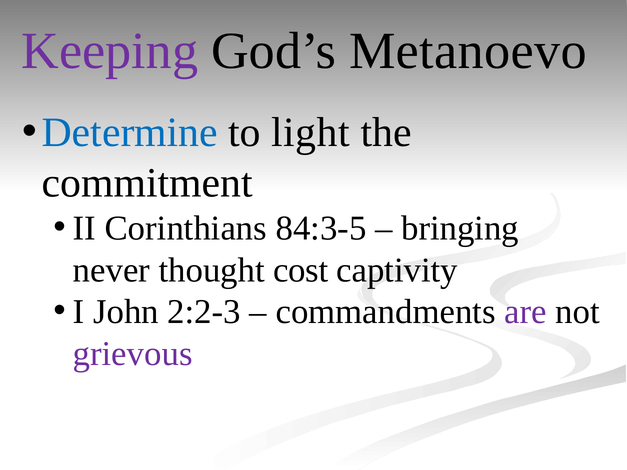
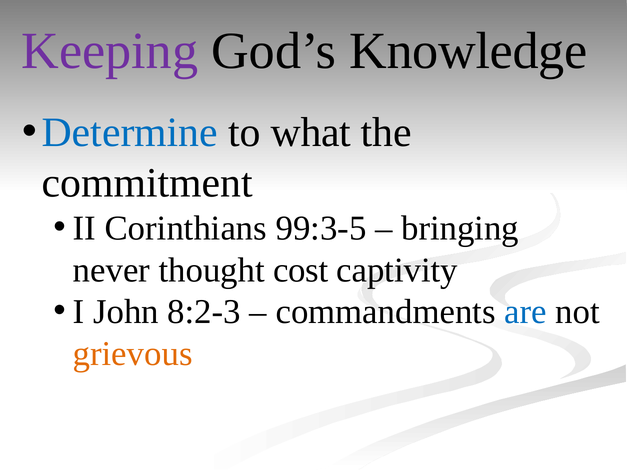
Metanoevo: Metanoevo -> Knowledge
light: light -> what
84:3-5: 84:3-5 -> 99:3-5
2:2-3: 2:2-3 -> 8:2-3
are colour: purple -> blue
grievous colour: purple -> orange
